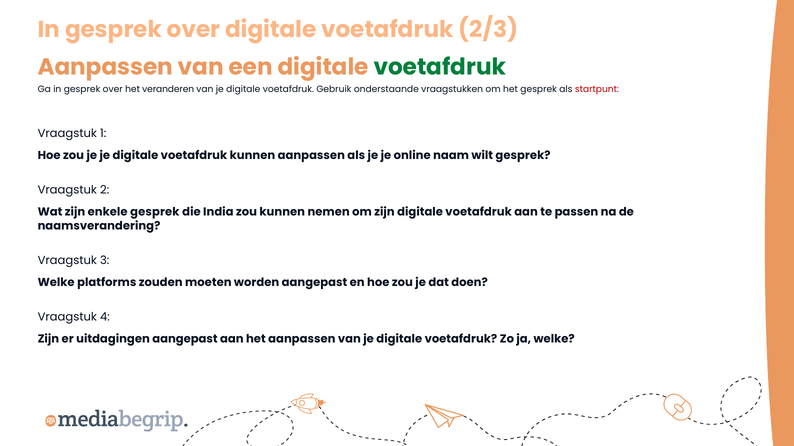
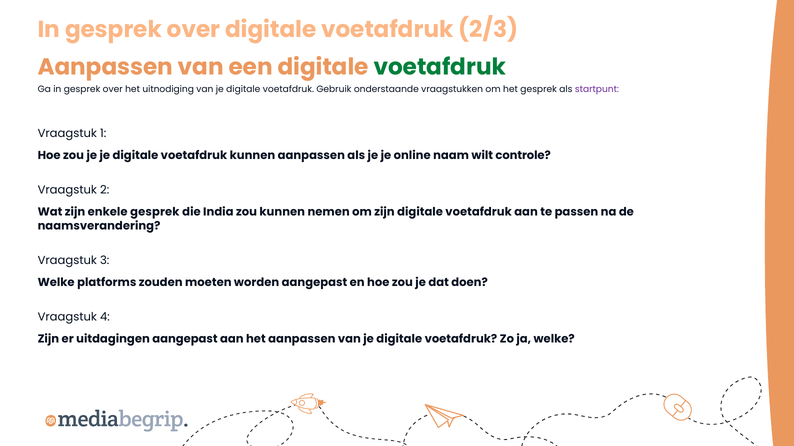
veranderen: veranderen -> uitnodiging
startpunt colour: red -> purple
wilt gesprek: gesprek -> controle
